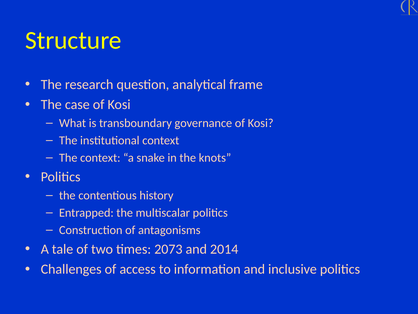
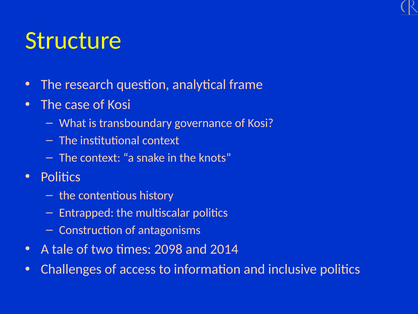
2073: 2073 -> 2098
